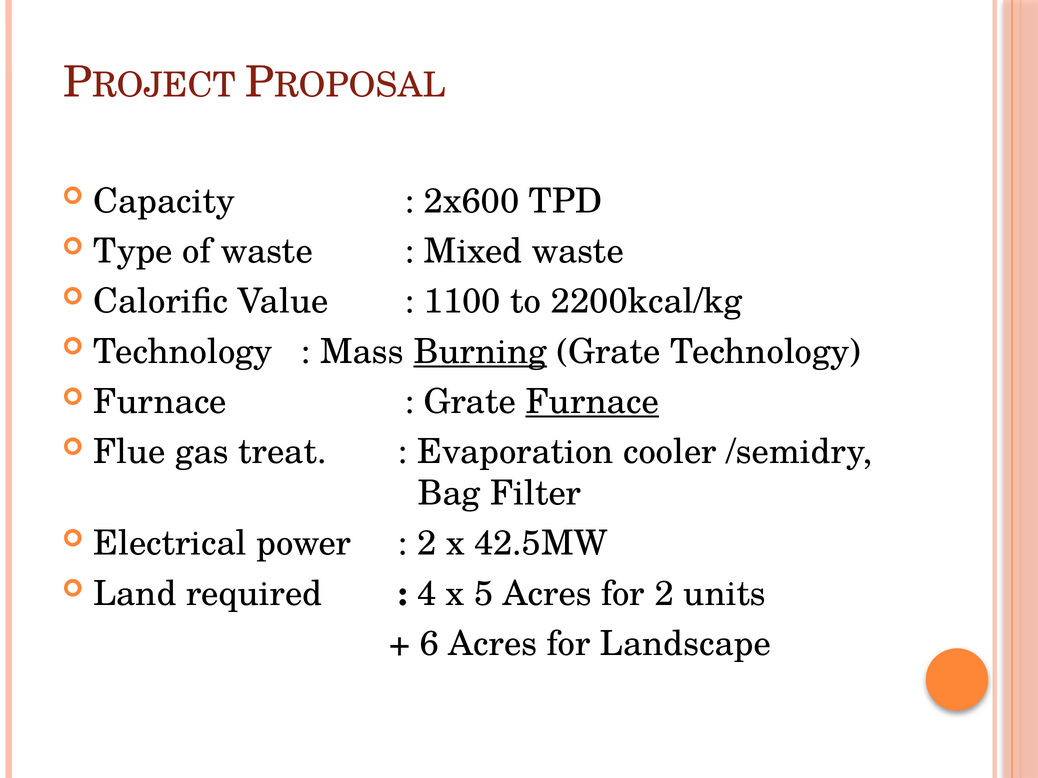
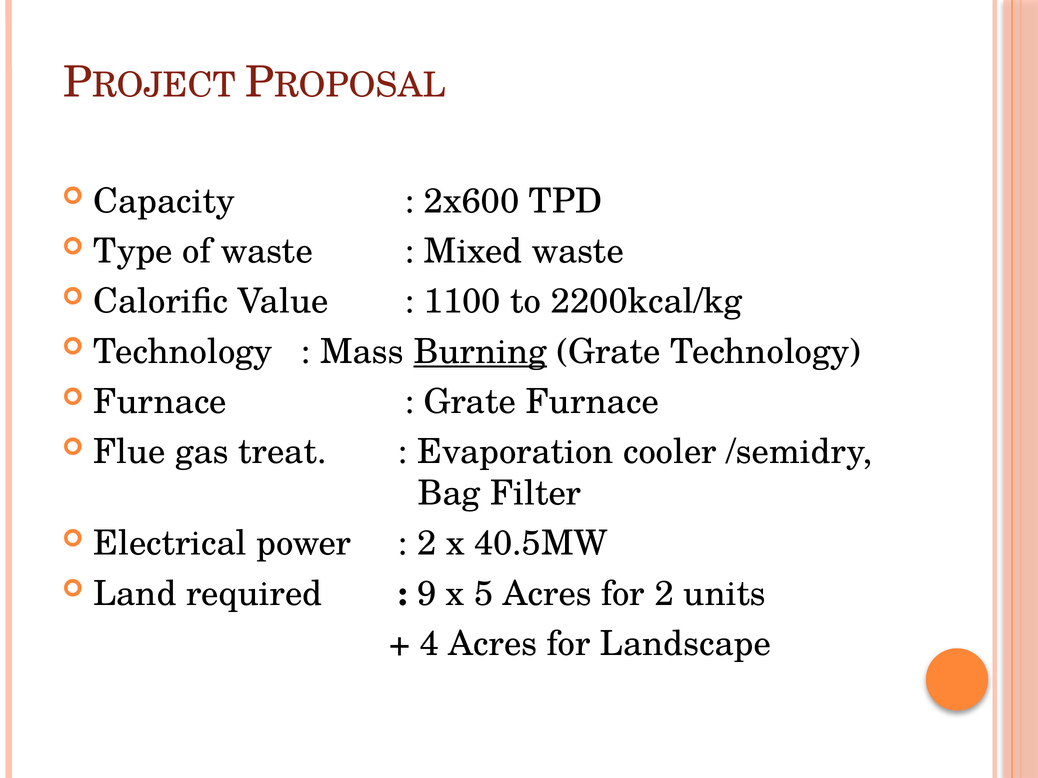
Furnace at (592, 402) underline: present -> none
42.5MW: 42.5MW -> 40.5MW
4: 4 -> 9
6: 6 -> 4
